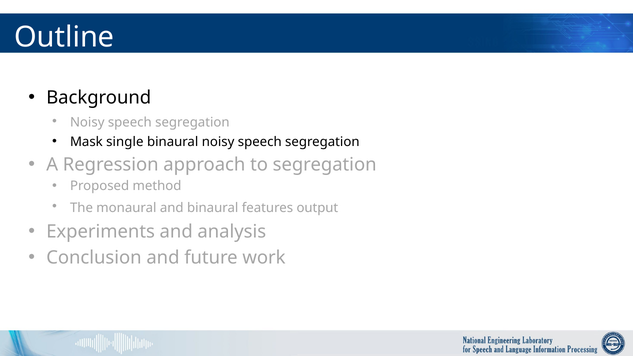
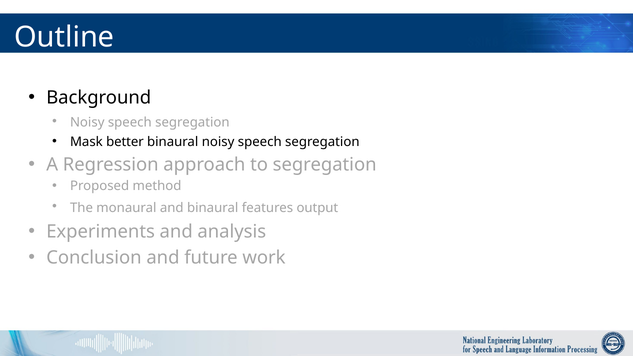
single: single -> better
